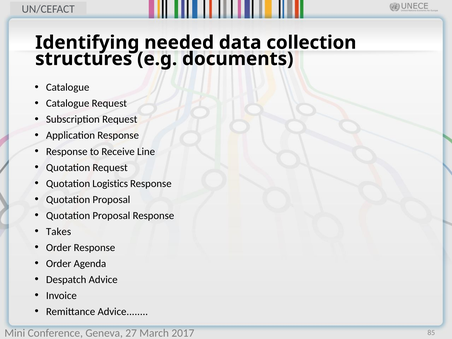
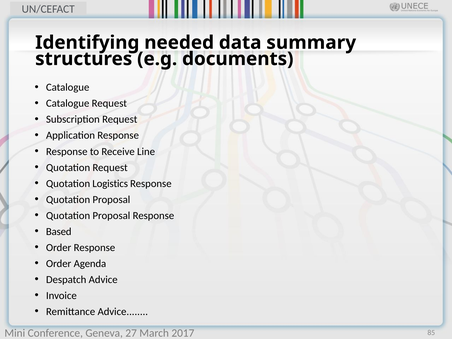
collection: collection -> summary
Takes: Takes -> Based
